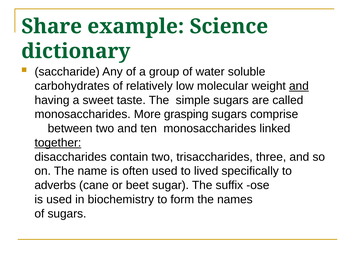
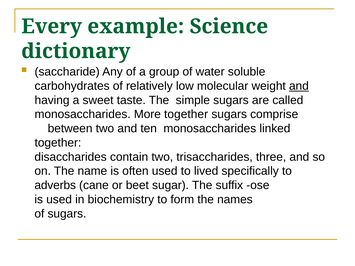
Share: Share -> Every
More grasping: grasping -> together
together at (58, 143) underline: present -> none
